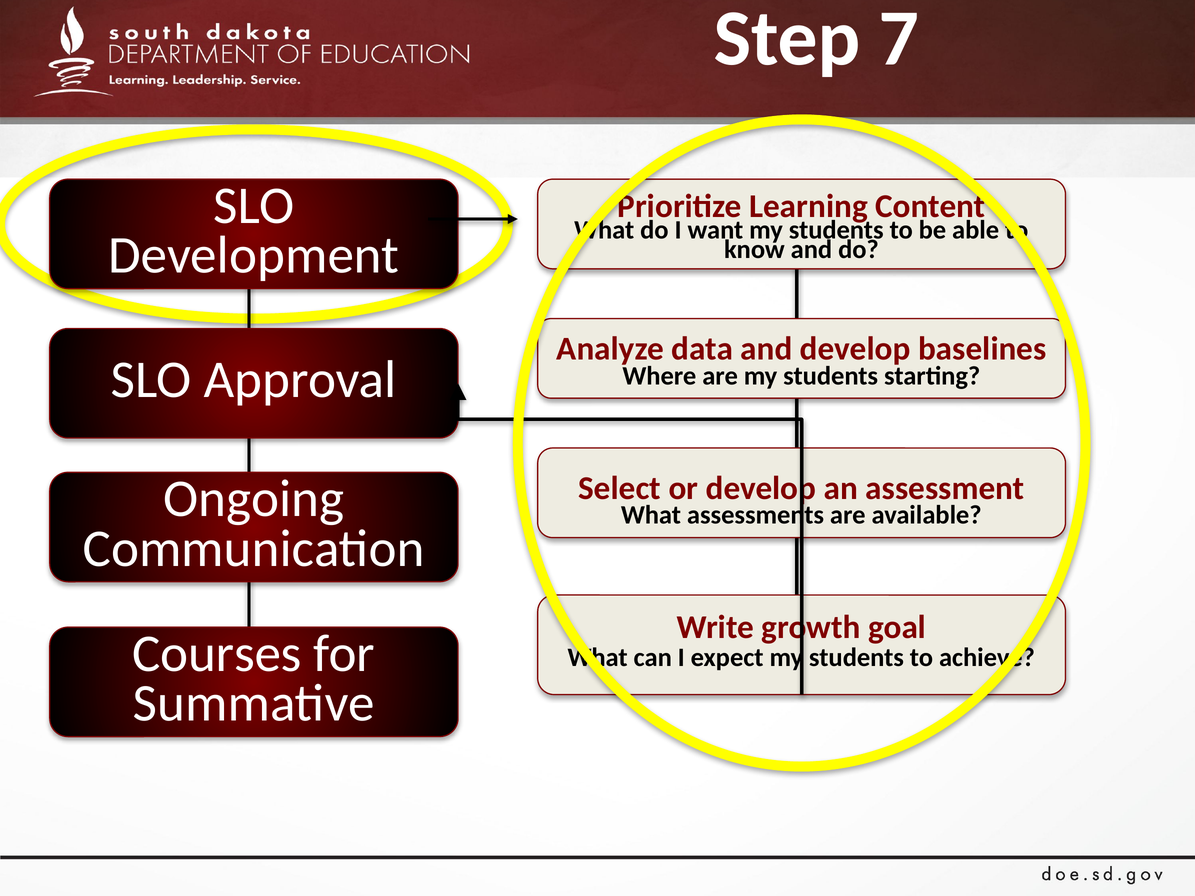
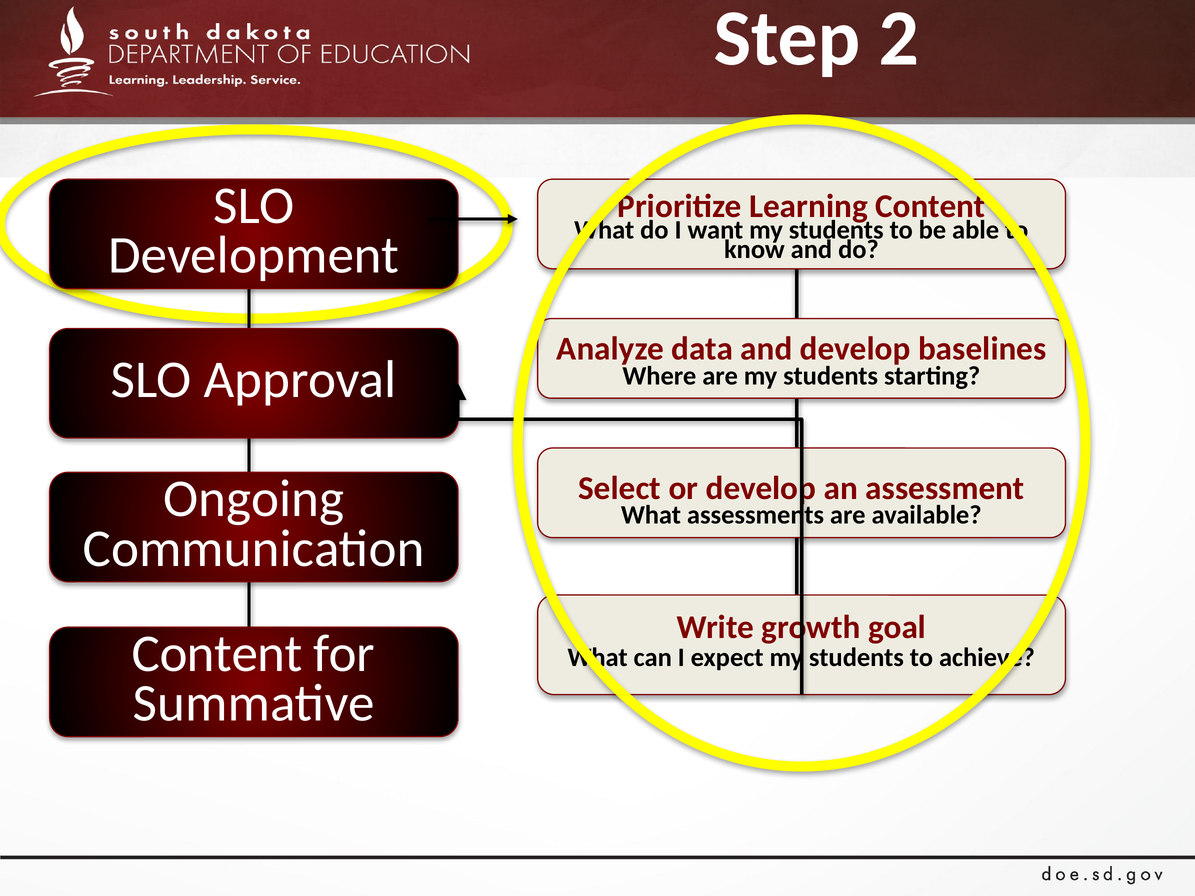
7: 7 -> 2
Courses at (217, 654): Courses -> Content
